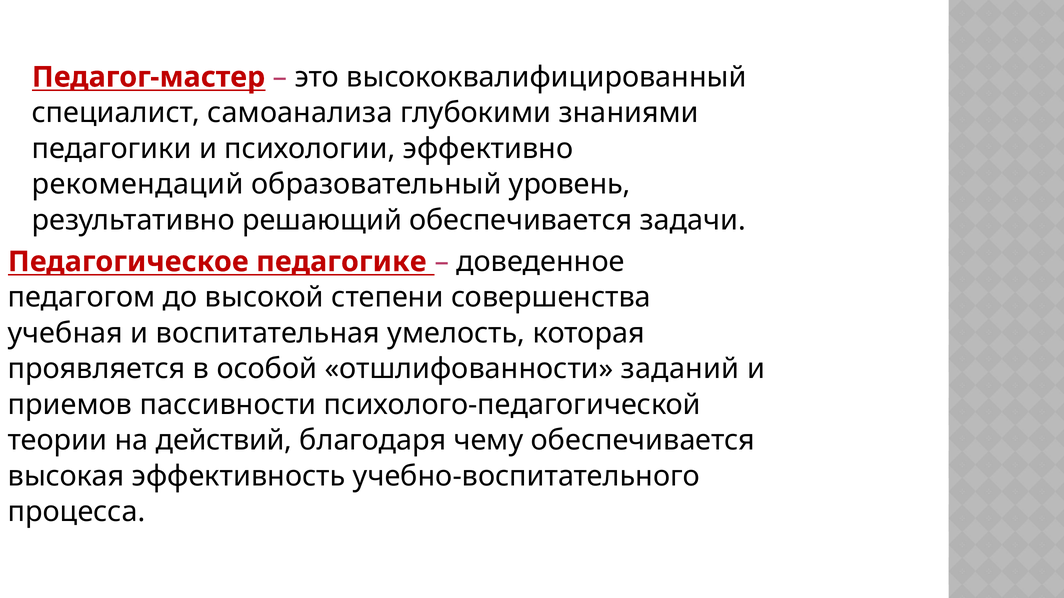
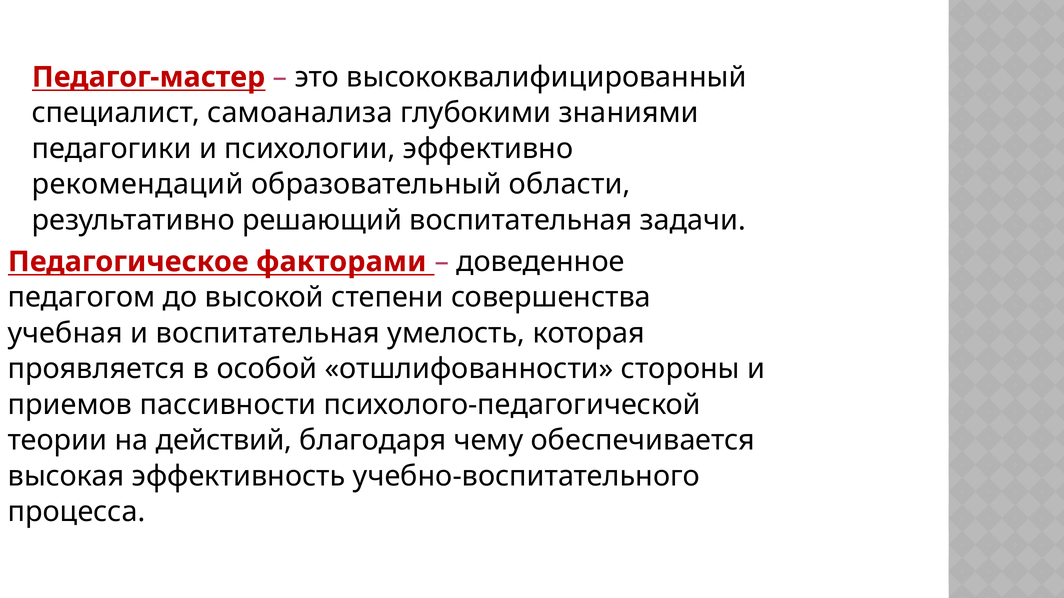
уровень: уровень -> области
решающий обеспечивается: обеспечивается -> воспитательная
педагогике: педагогике -> факторами
заданий: заданий -> стороны
